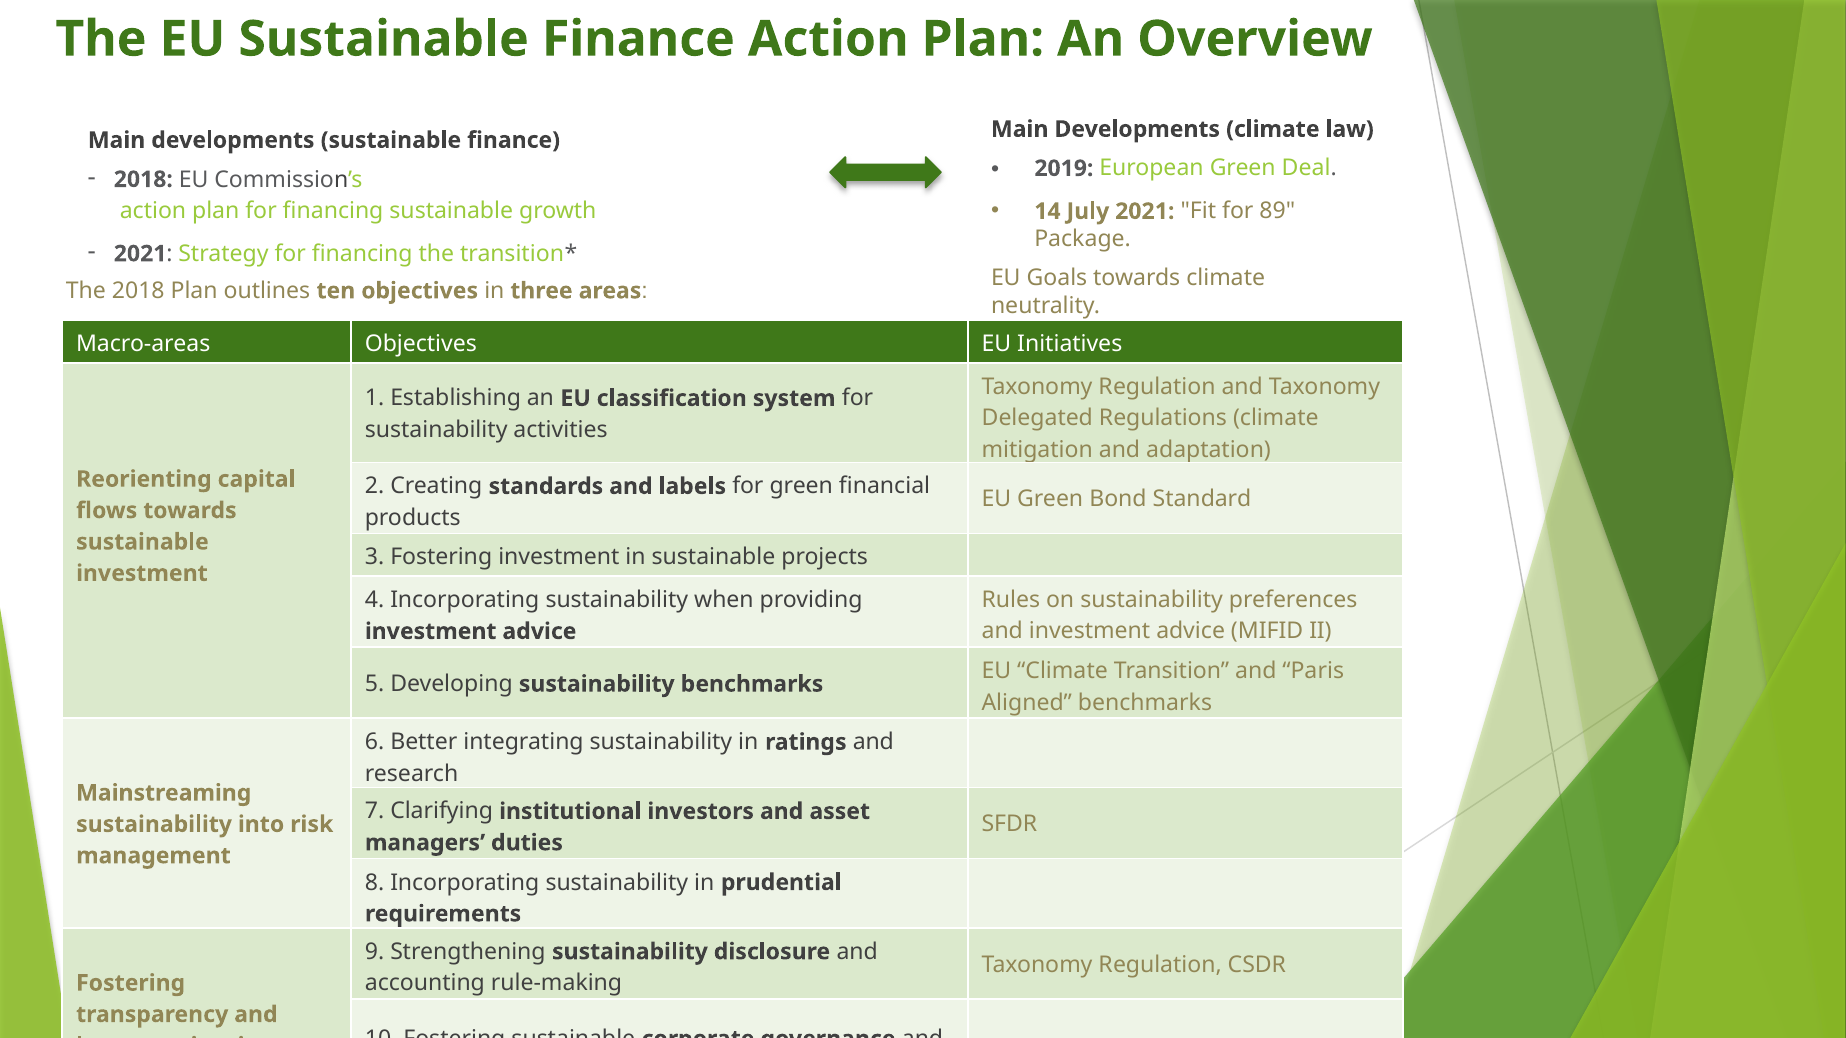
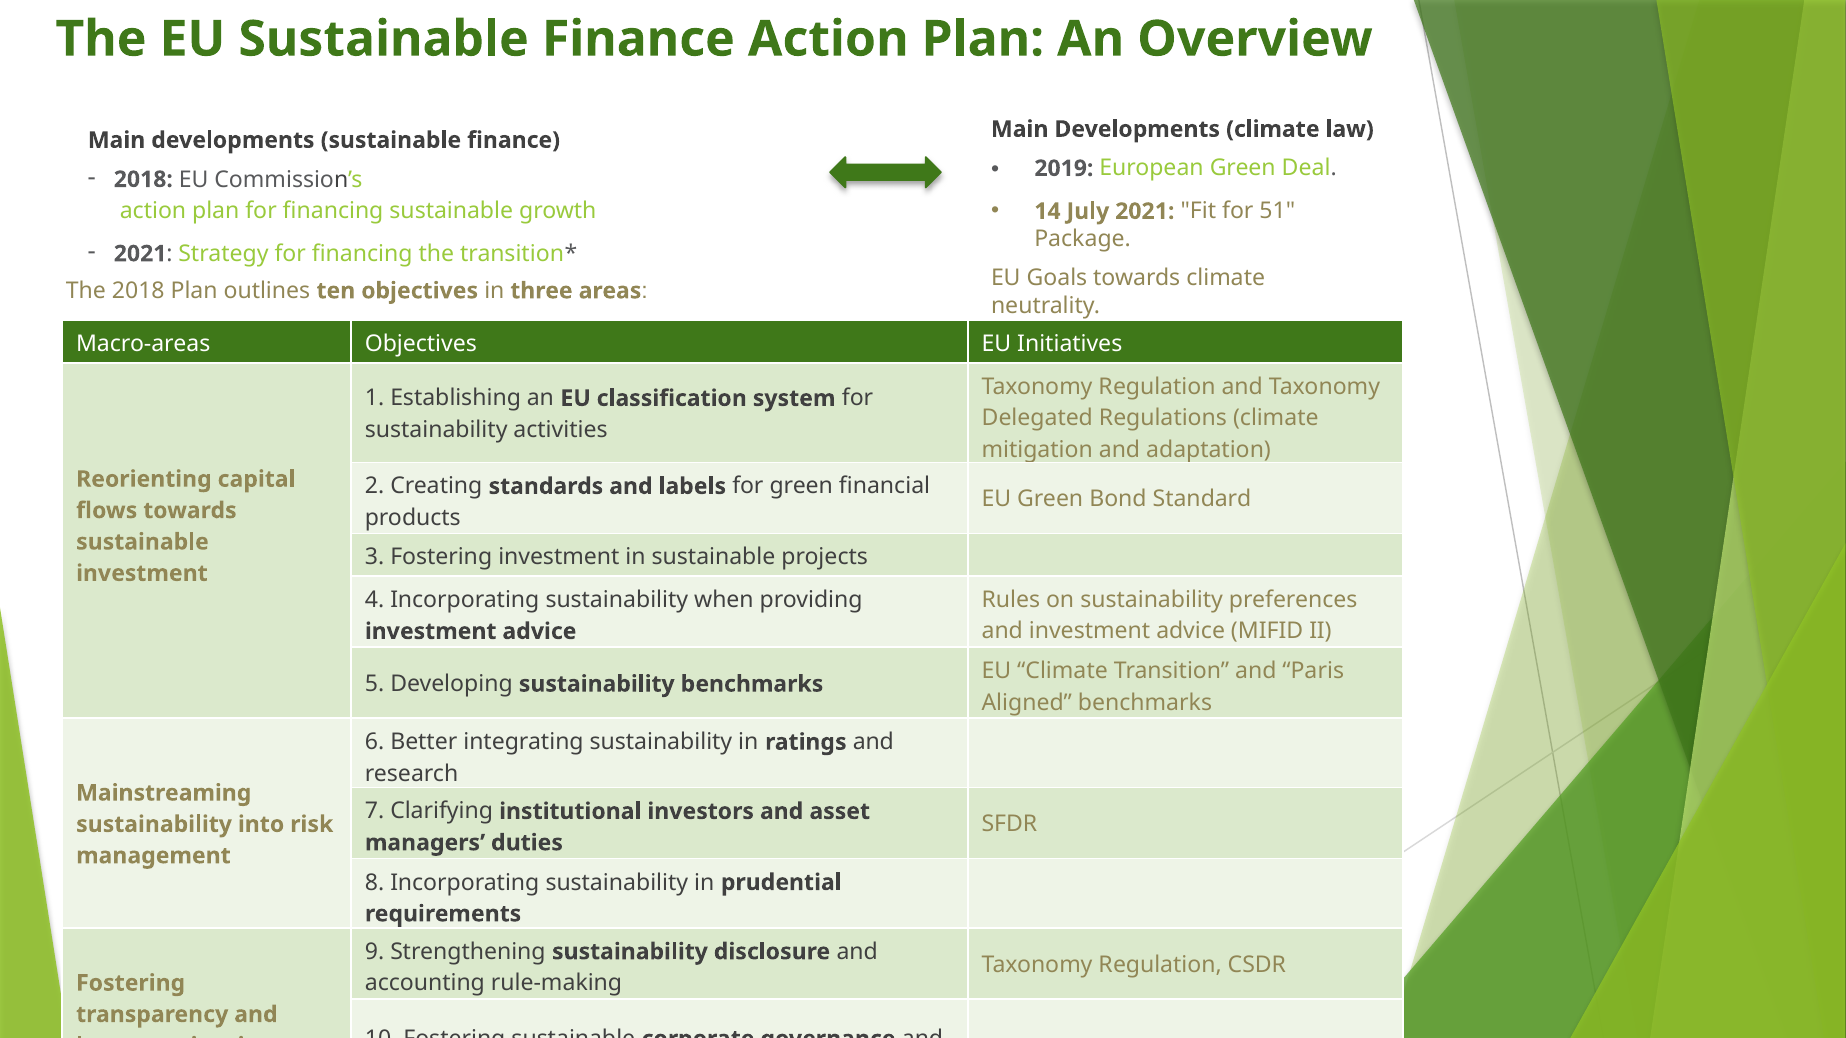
89: 89 -> 51
